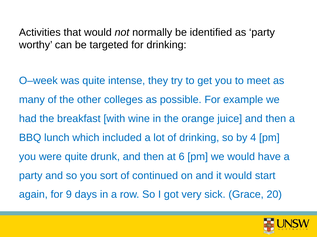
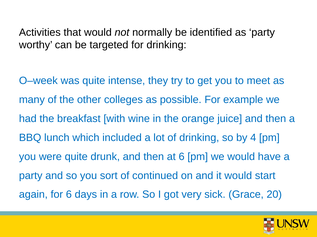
for 9: 9 -> 6
